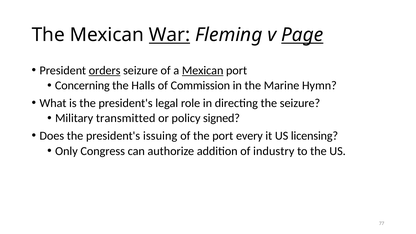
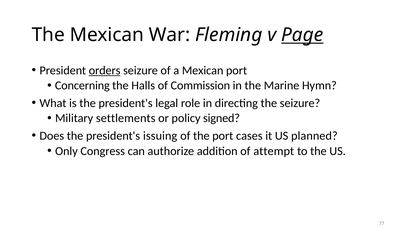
War underline: present -> none
Mexican at (203, 70) underline: present -> none
transmitted: transmitted -> settlements
every: every -> cases
licensing: licensing -> planned
industry: industry -> attempt
